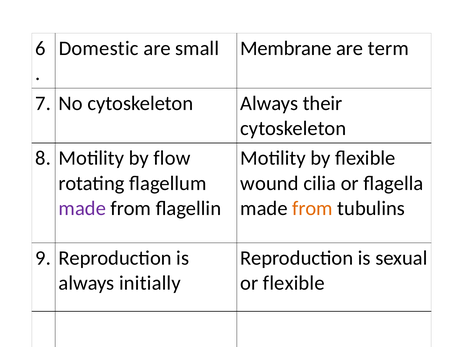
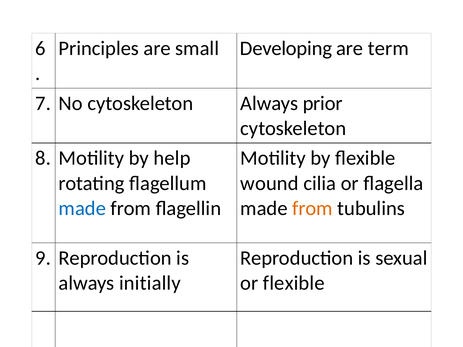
Domestic: Domestic -> Principles
Membrane: Membrane -> Developing
their: their -> prior
flow: flow -> help
made at (82, 209) colour: purple -> blue
